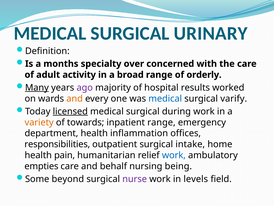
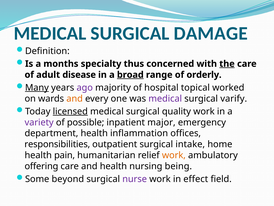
URINARY: URINARY -> DAMAGE
over: over -> thus
the underline: none -> present
activity: activity -> disease
broad underline: none -> present
results: results -> topical
medical at (165, 98) colour: blue -> purple
during: during -> quality
variety colour: orange -> purple
towards: towards -> possible
inpatient range: range -> major
work at (174, 155) colour: blue -> orange
empties: empties -> offering
and behalf: behalf -> health
levels: levels -> effect
